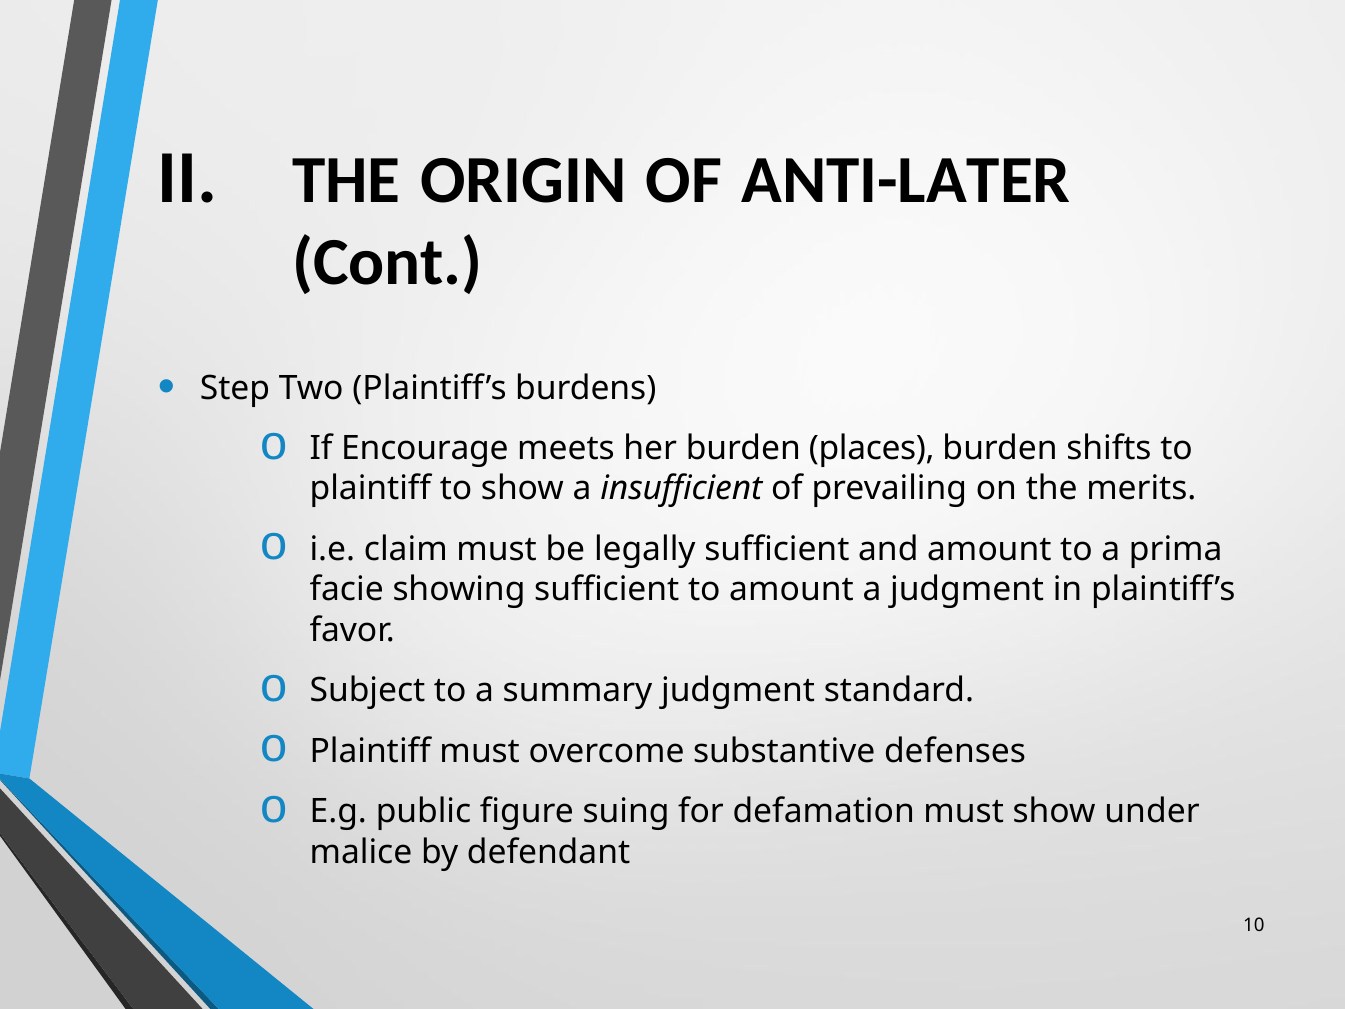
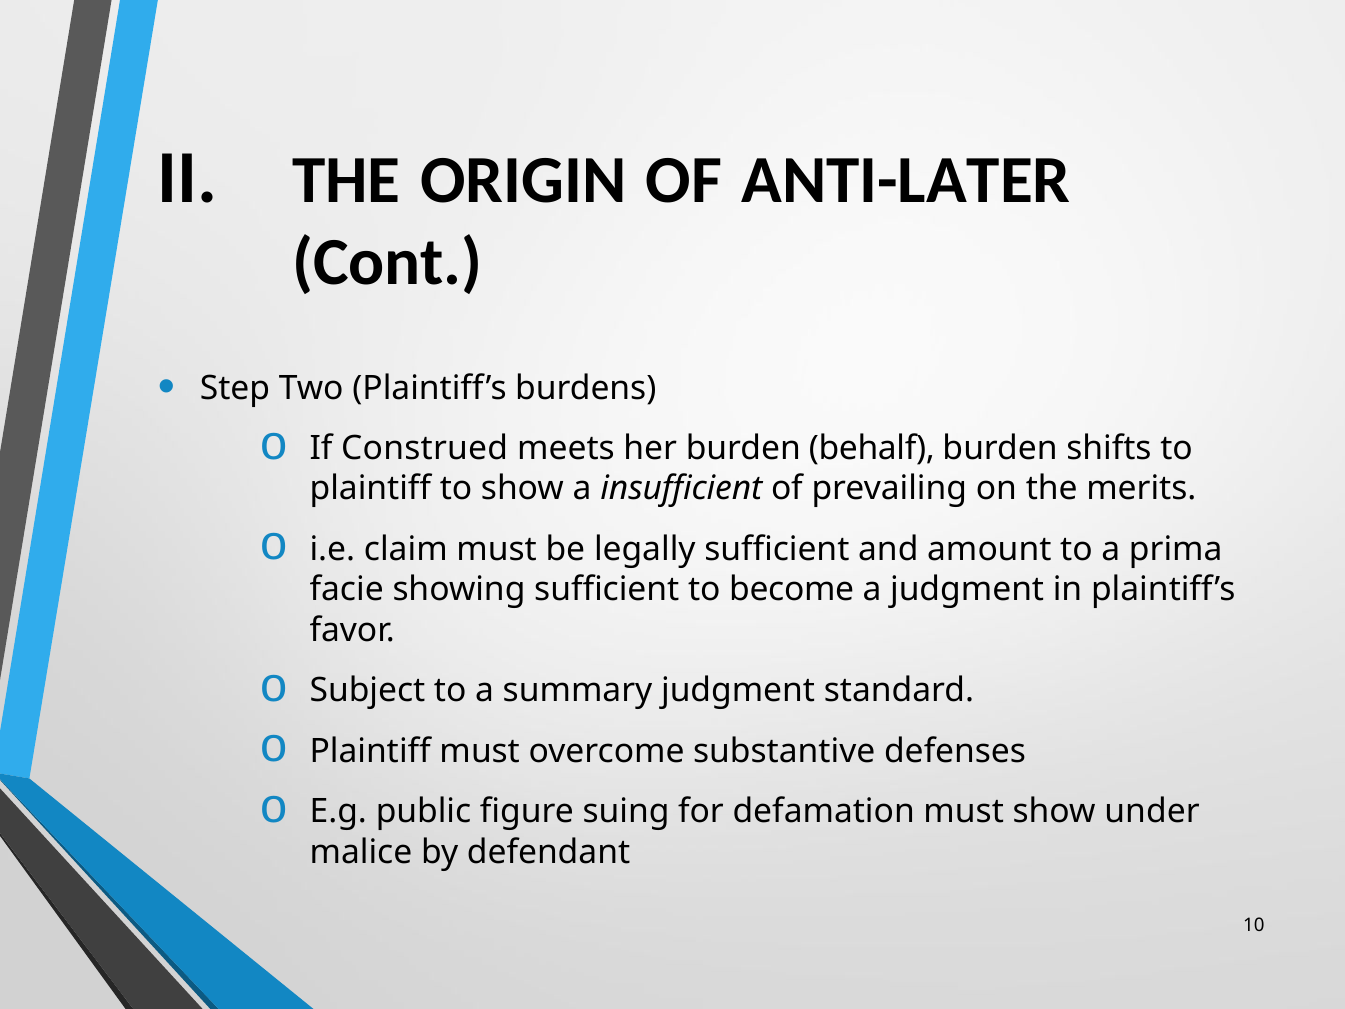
Encourage: Encourage -> Construed
places: places -> behalf
to amount: amount -> become
